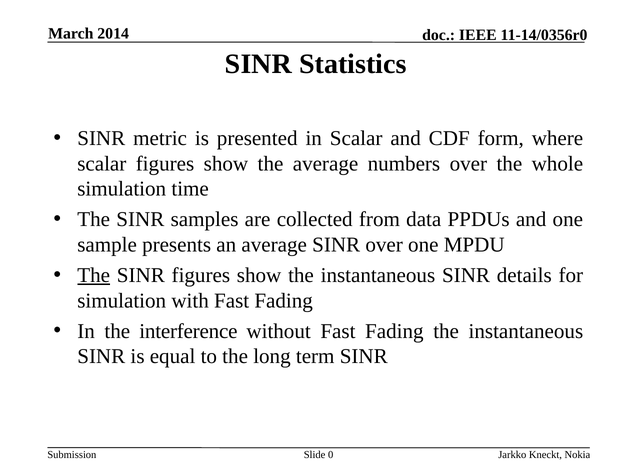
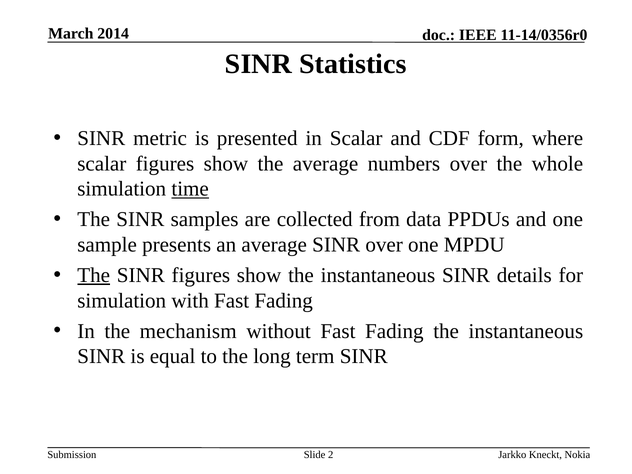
time underline: none -> present
interference: interference -> mechanism
0: 0 -> 2
